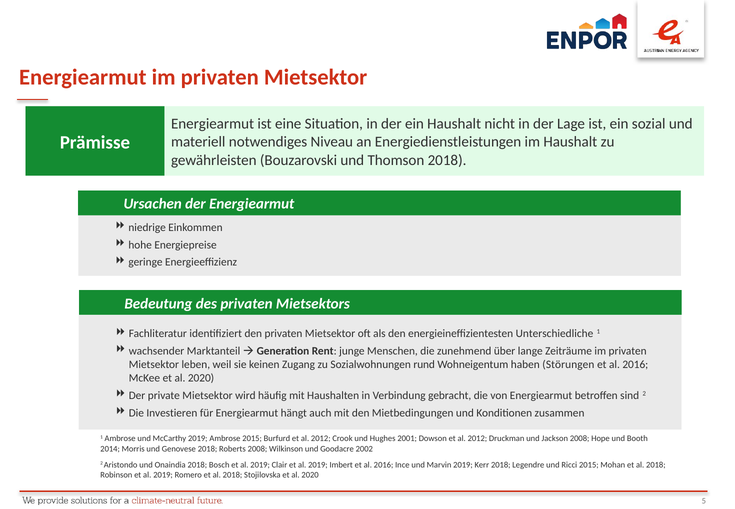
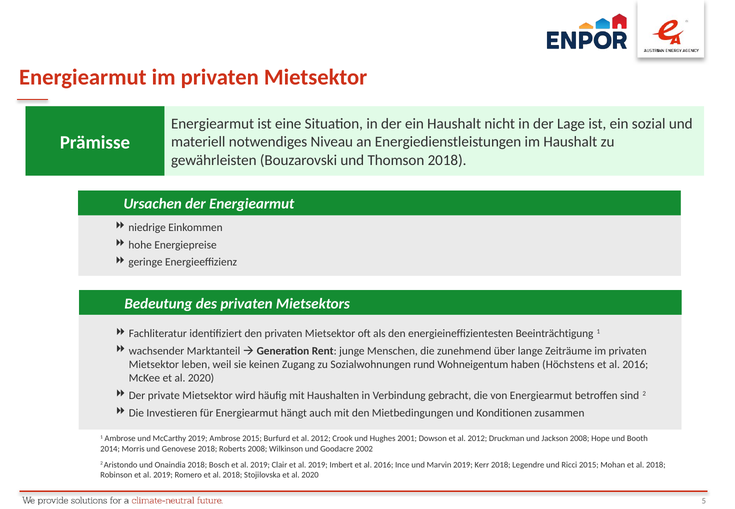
Unterschiedliche: Unterschiedliche -> Beeinträchtigung
Störungen: Störungen -> Höchstens
